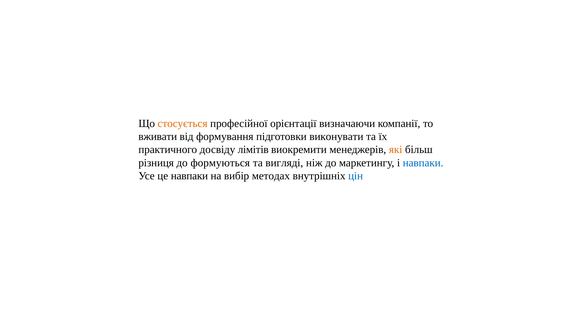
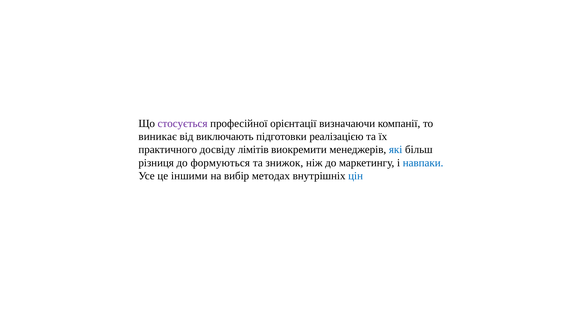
стосується colour: orange -> purple
вживати: вживати -> виникає
формування: формування -> виключають
виконувати: виконувати -> реалізацією
які colour: orange -> blue
вигляді: вигляді -> знижок
це навпаки: навпаки -> іншими
